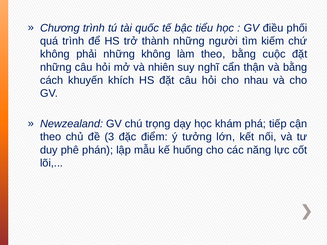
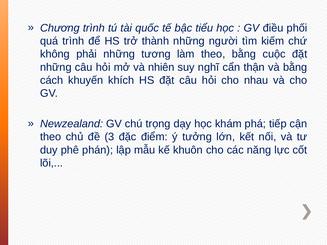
những không: không -> tương
huống: huống -> khuôn
